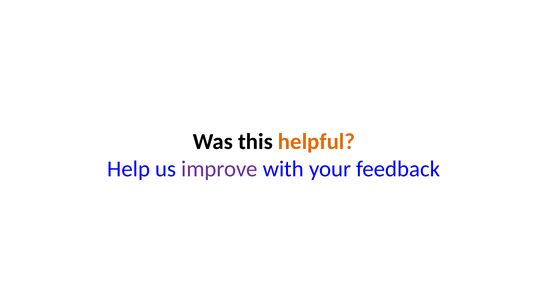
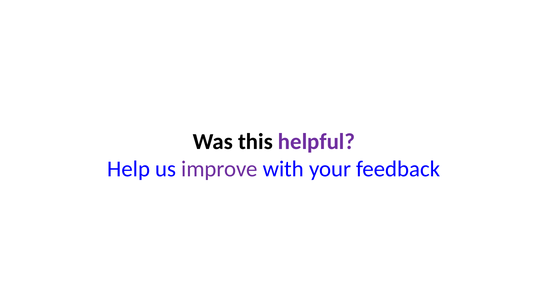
helpful colour: orange -> purple
